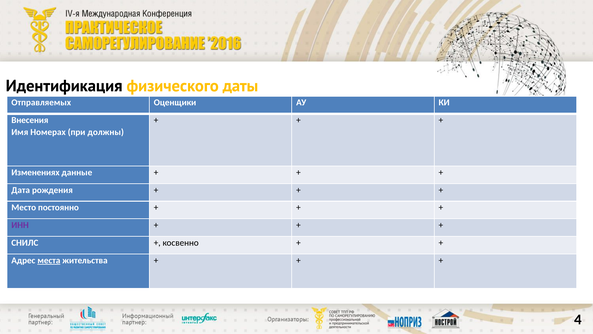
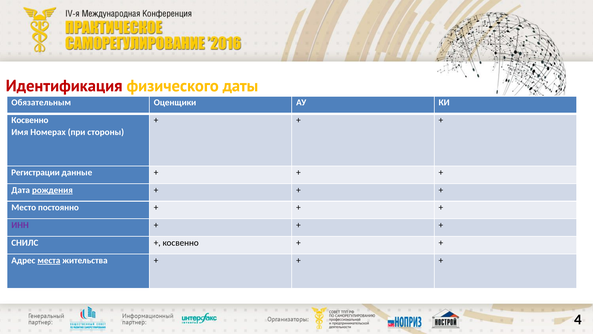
Идентификация colour: black -> red
Отправляемых: Отправляемых -> Обязательным
Внесения at (30, 120): Внесения -> Косвенно
должны: должны -> стороны
Изменениях: Изменениях -> Регистрации
рождения underline: none -> present
